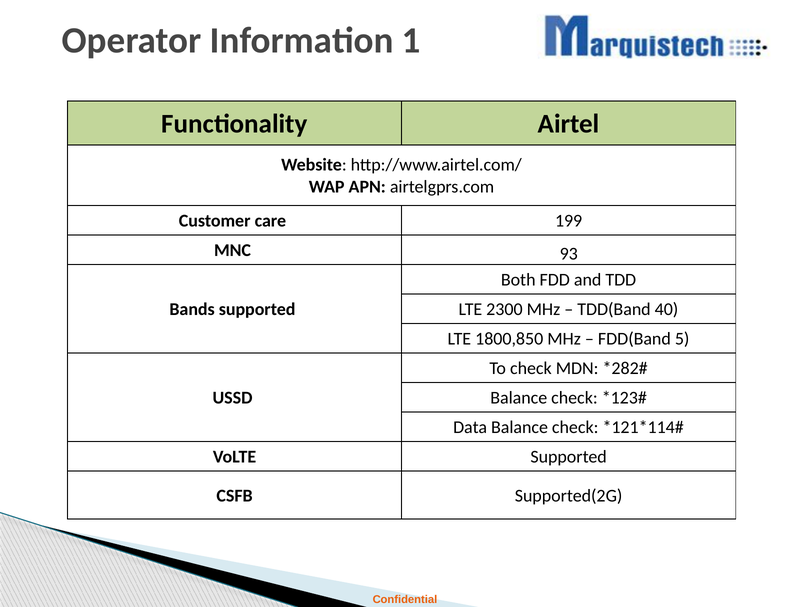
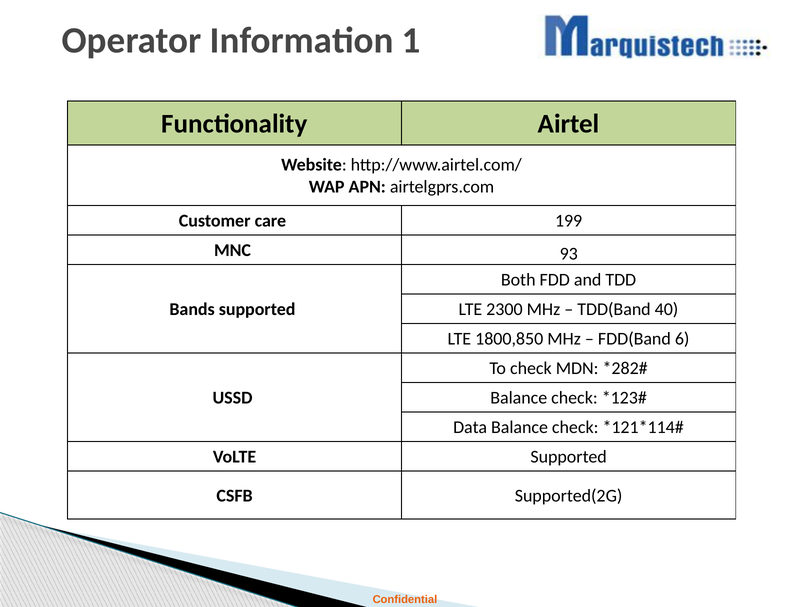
5: 5 -> 6
